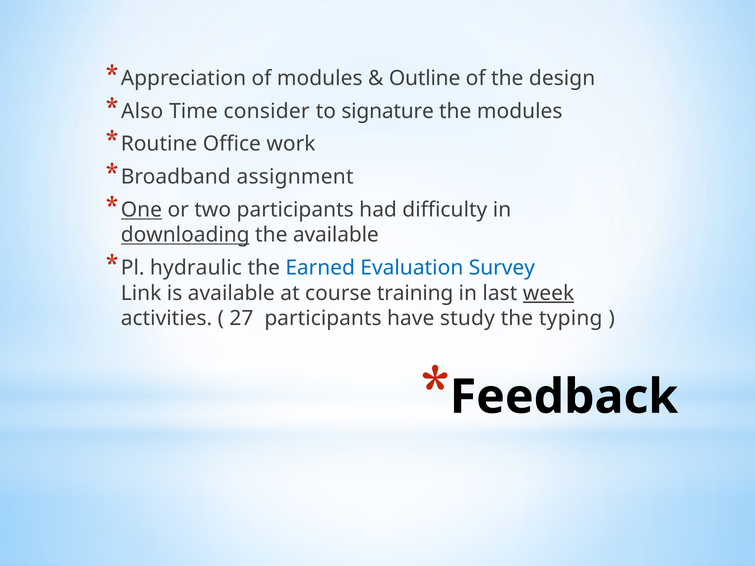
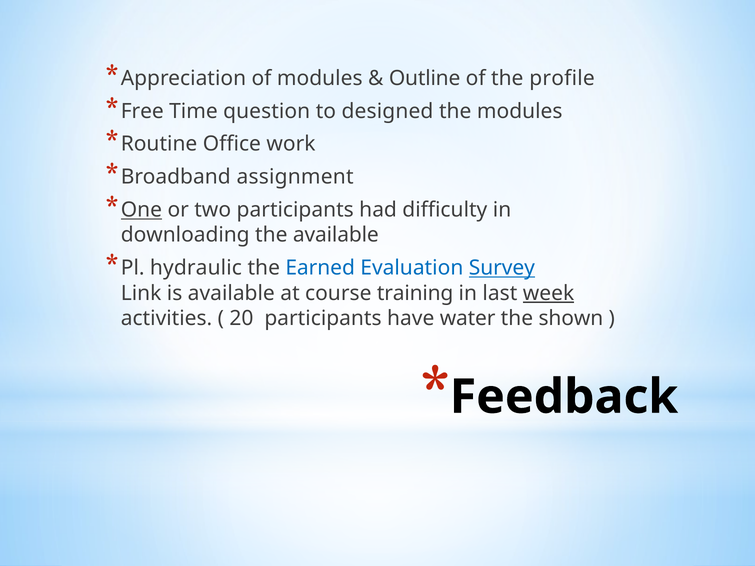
design: design -> profile
Also: Also -> Free
consider: consider -> question
signature: signature -> designed
downloading underline: present -> none
Survey underline: none -> present
27: 27 -> 20
study: study -> water
typing: typing -> shown
